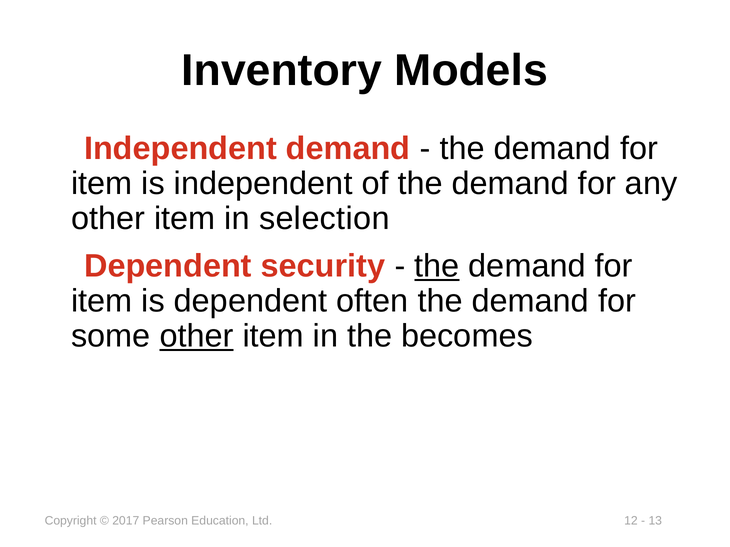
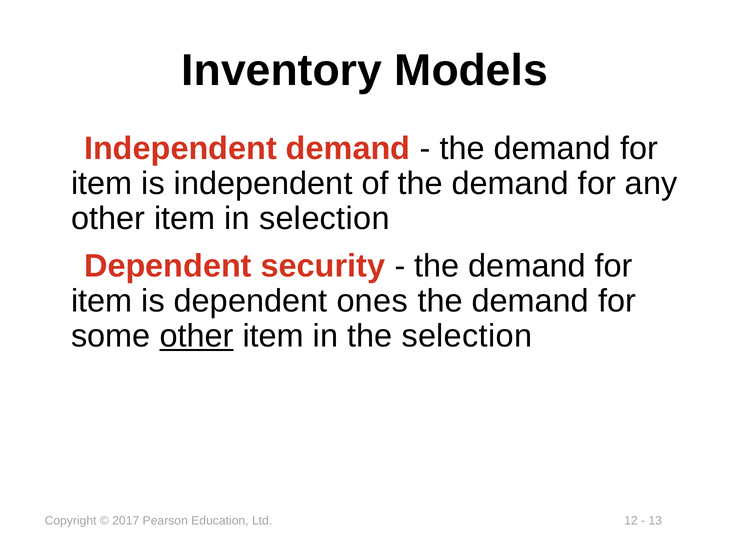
the at (437, 266) underline: present -> none
often: often -> ones
the becomes: becomes -> selection
